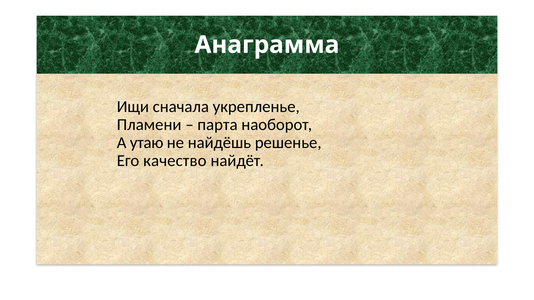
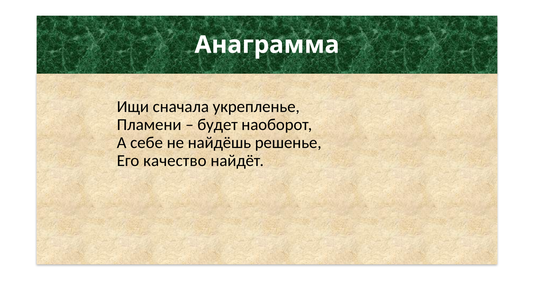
парта: парта -> будет
утаю: утаю -> себе
